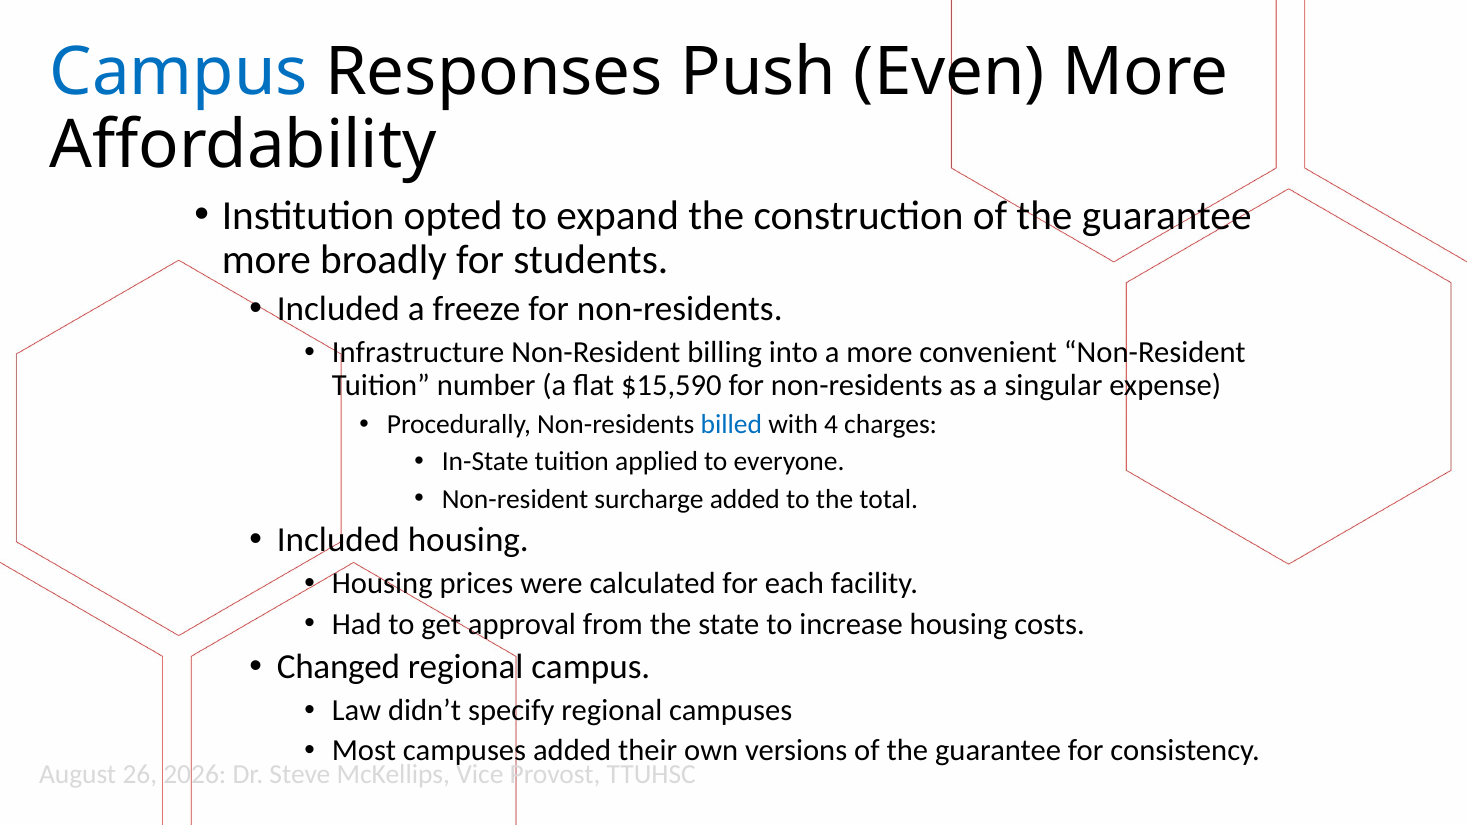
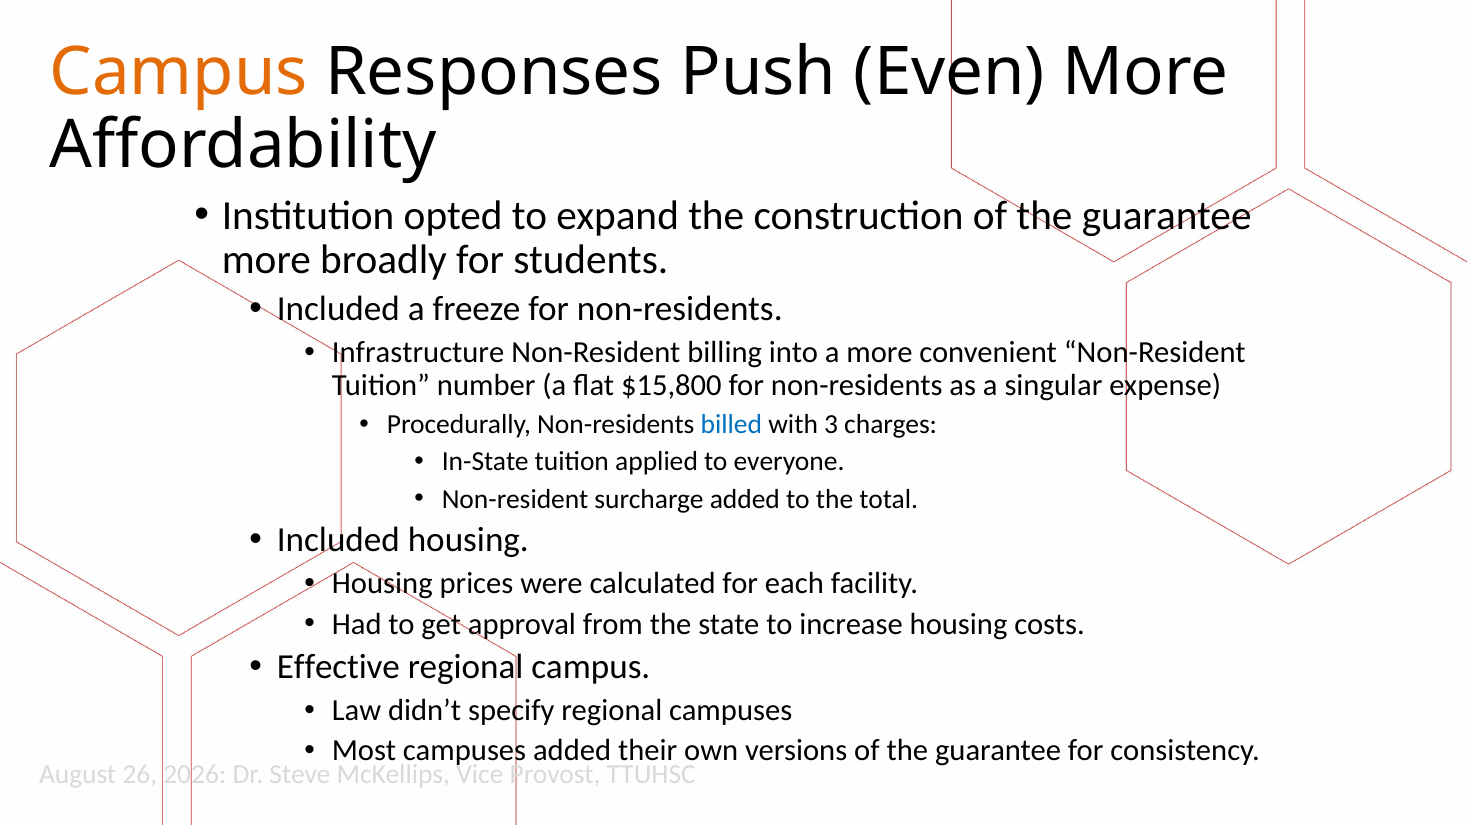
Campus at (179, 73) colour: blue -> orange
$15,590: $15,590 -> $15,800
4: 4 -> 3
Changed: Changed -> Effective
